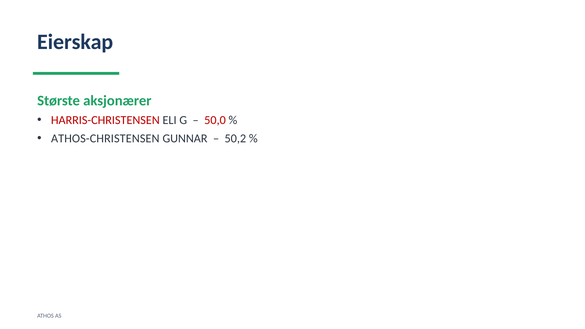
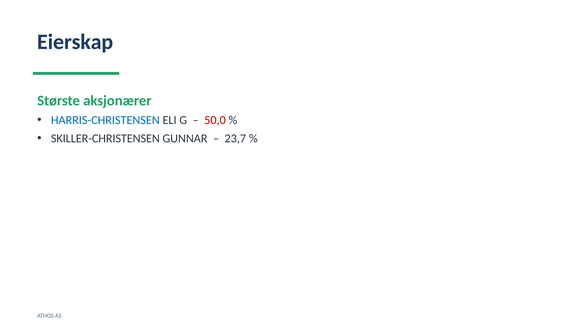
HARRIS-CHRISTENSEN colour: red -> blue
ATHOS-CHRISTENSEN: ATHOS-CHRISTENSEN -> SKILLER-CHRISTENSEN
50,2: 50,2 -> 23,7
